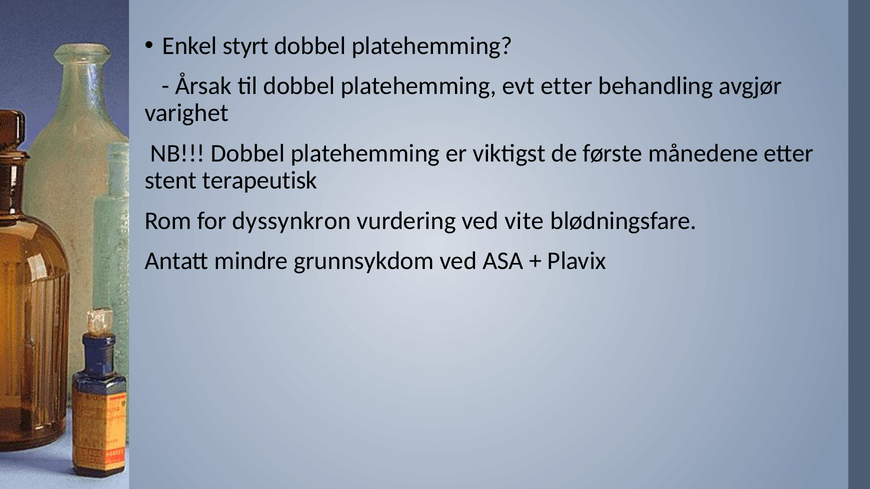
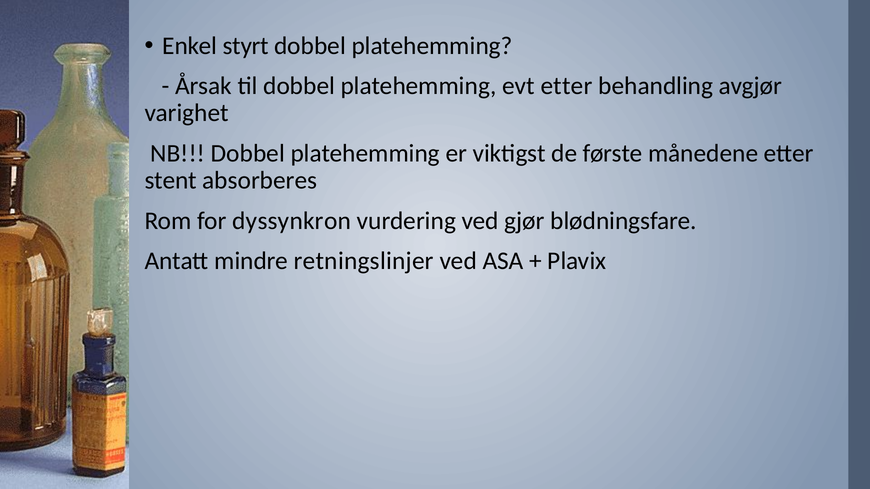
terapeutisk: terapeutisk -> absorberes
vite: vite -> gjør
grunnsykdom: grunnsykdom -> retningslinjer
